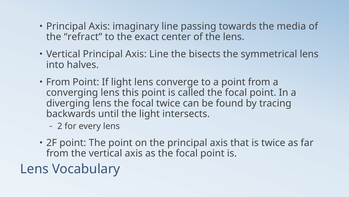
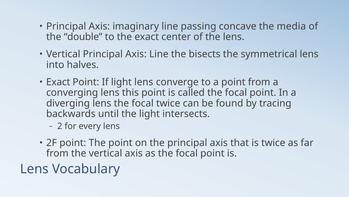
towards: towards -> concave
refract: refract -> double
From at (58, 82): From -> Exact
